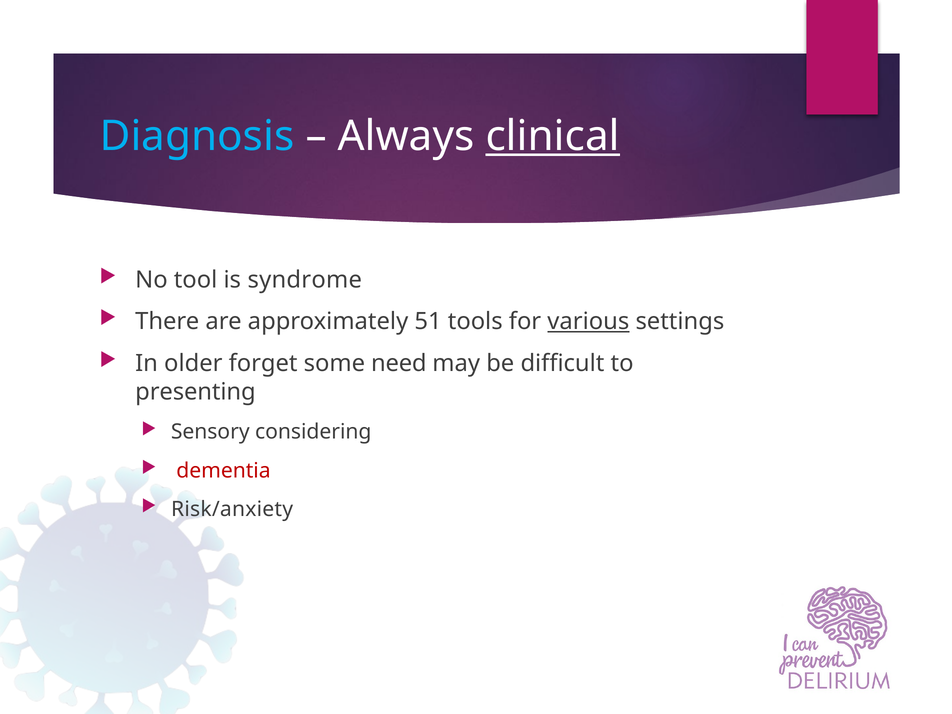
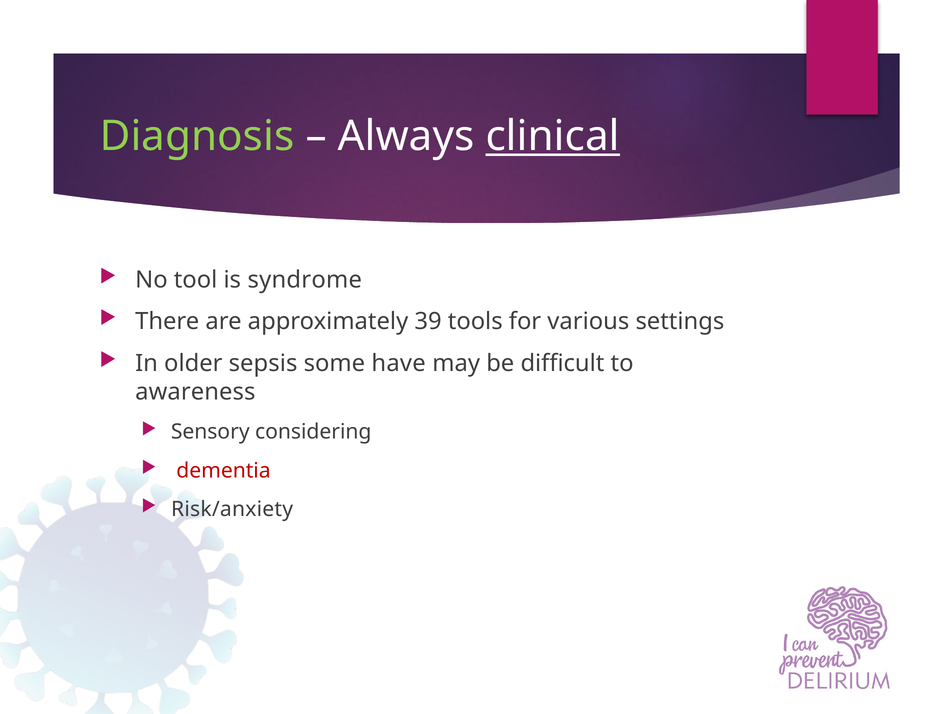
Diagnosis colour: light blue -> light green
51: 51 -> 39
various underline: present -> none
forget: forget -> sepsis
need: need -> have
presenting: presenting -> awareness
